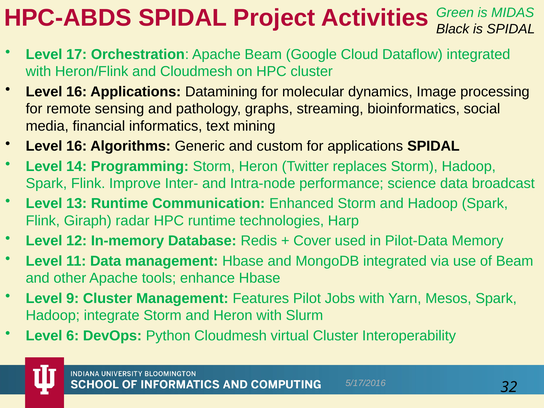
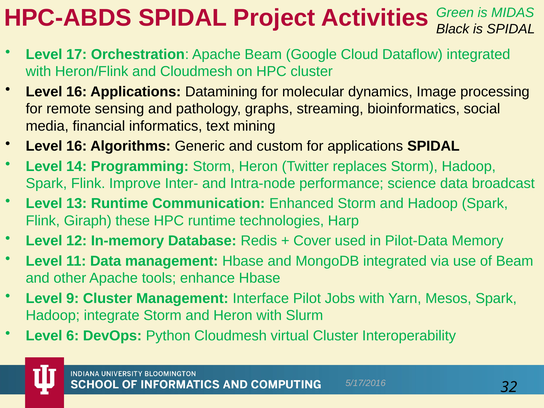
radar: radar -> these
Features: Features -> Interface
